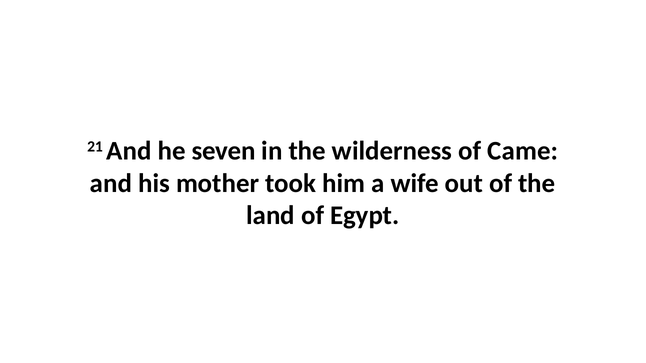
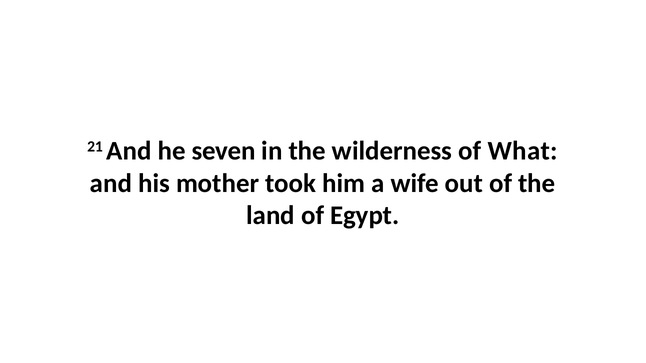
Came: Came -> What
